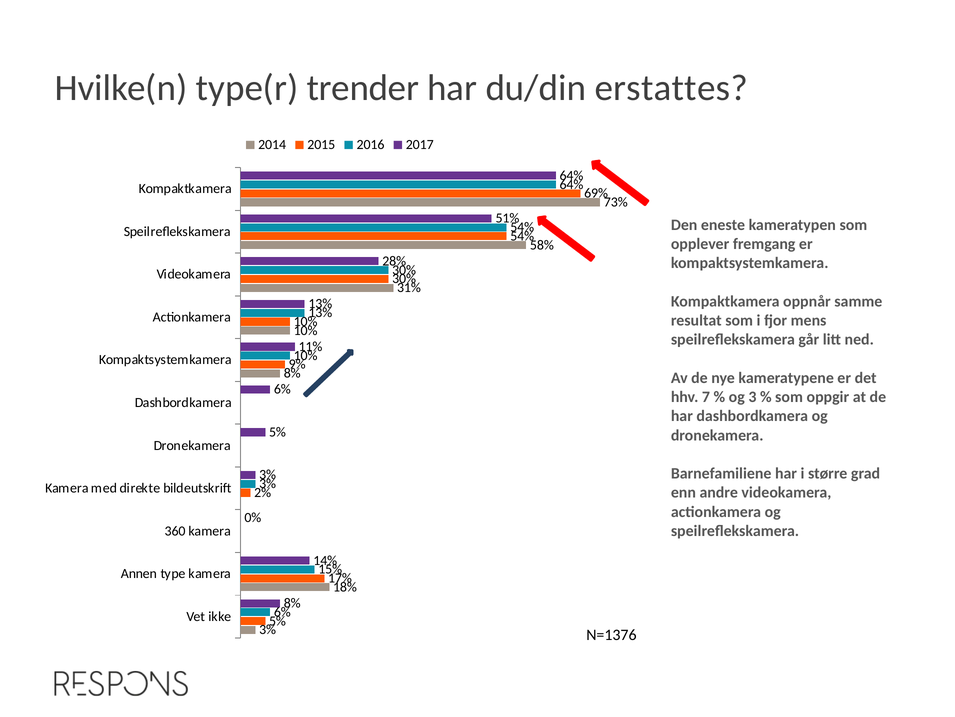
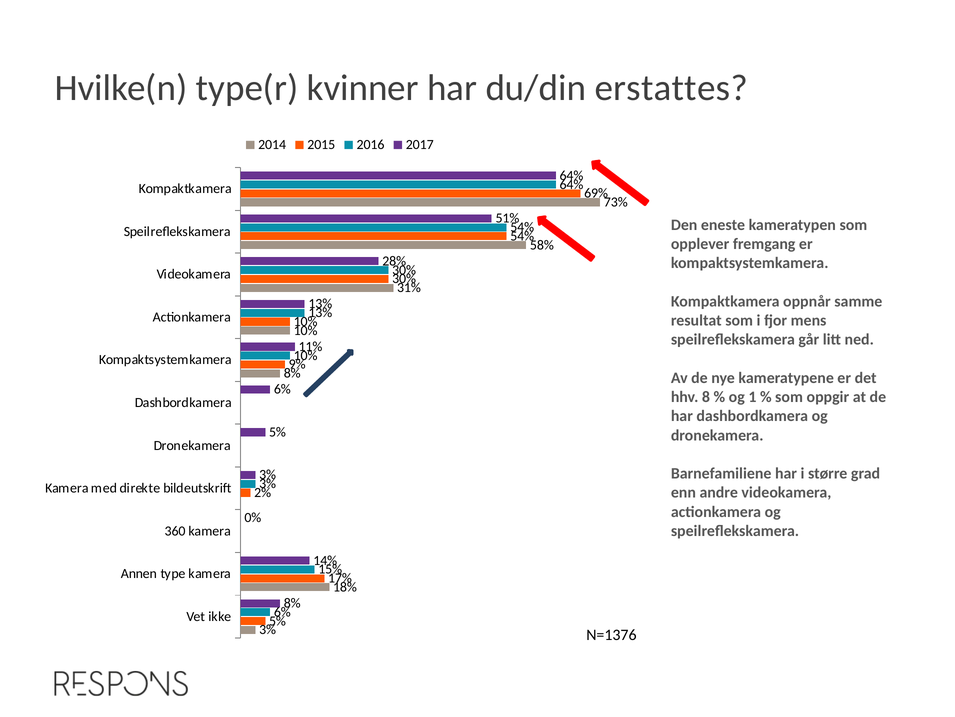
trender: trender -> kvinner
7: 7 -> 8
3: 3 -> 1
